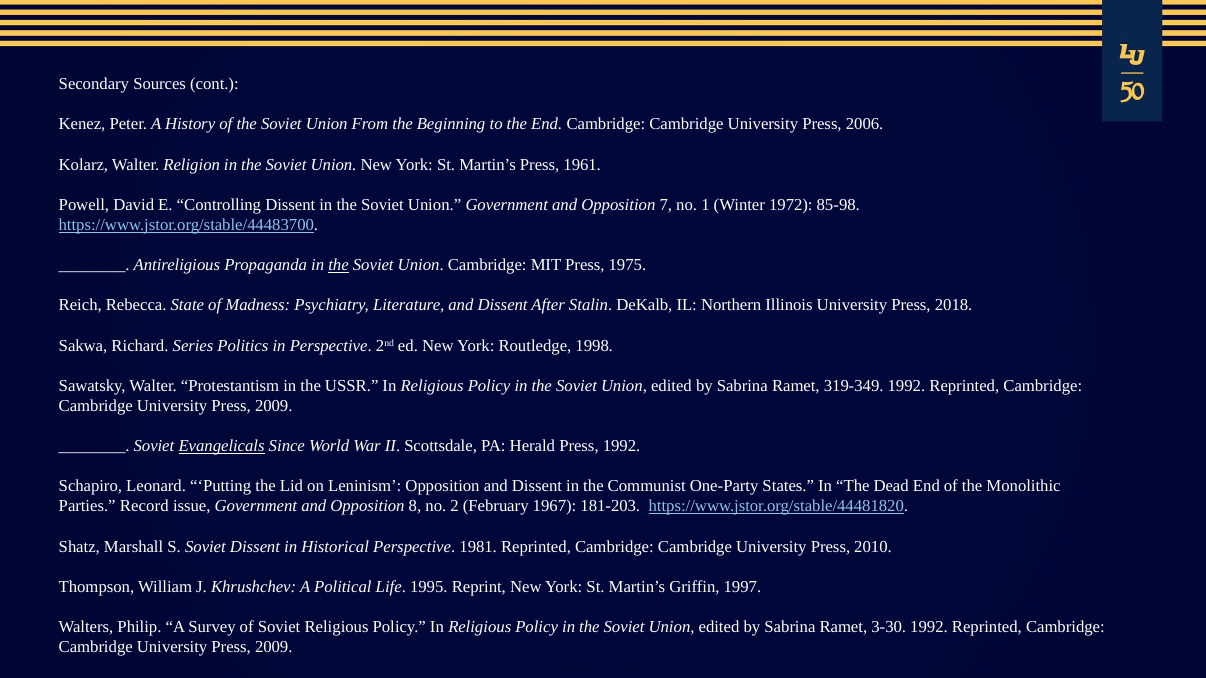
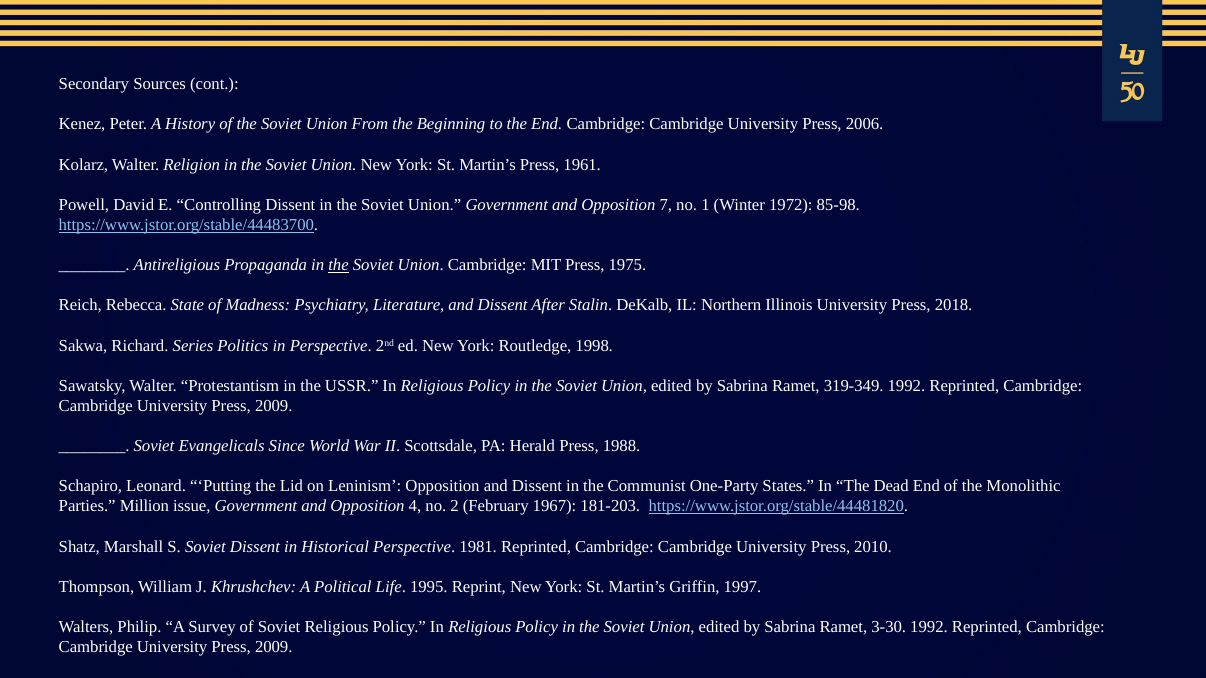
Evangelicals underline: present -> none
Press 1992: 1992 -> 1988
Record: Record -> Million
8: 8 -> 4
